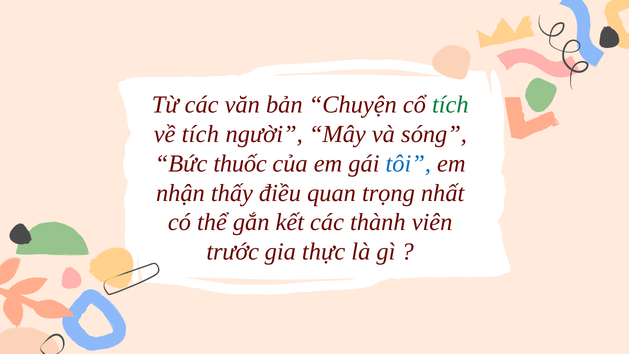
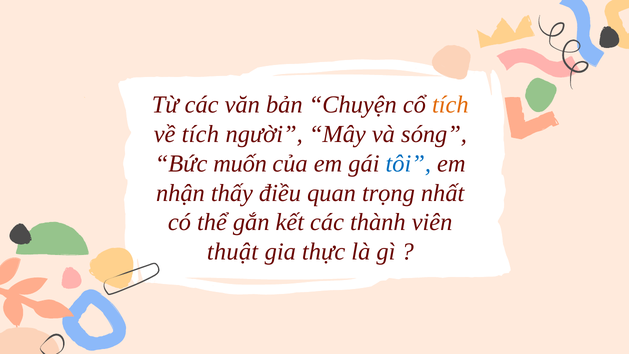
tích at (450, 105) colour: green -> orange
thuốc: thuốc -> muốn
trước: trước -> thuật
